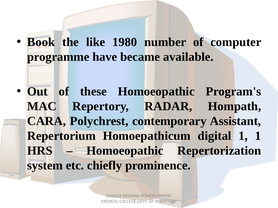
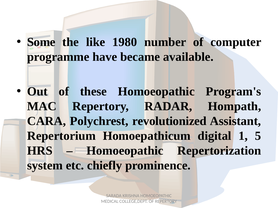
Book: Book -> Some
contemporary: contemporary -> revolutionized
1 1: 1 -> 5
